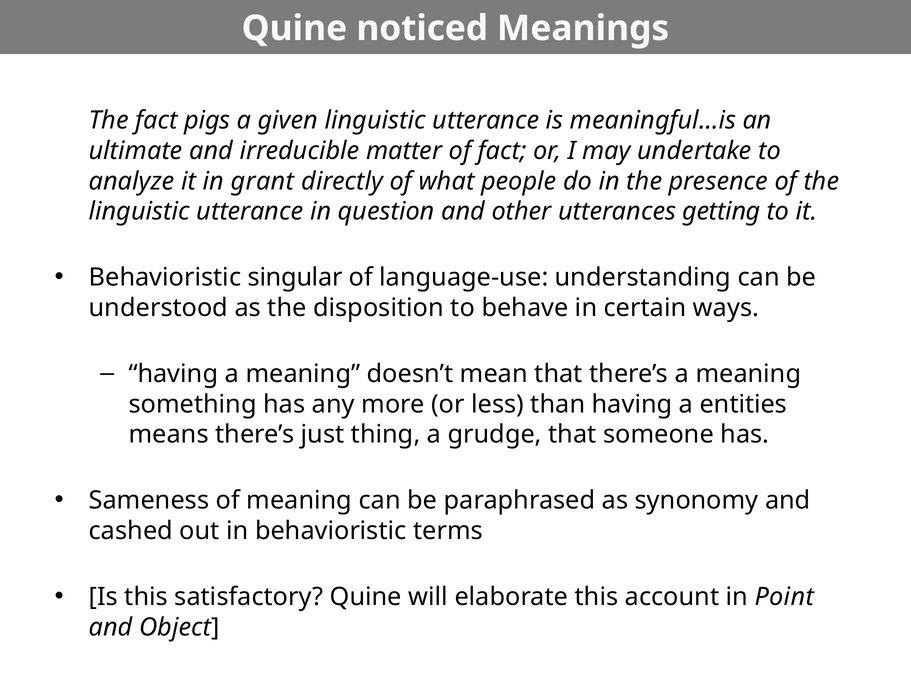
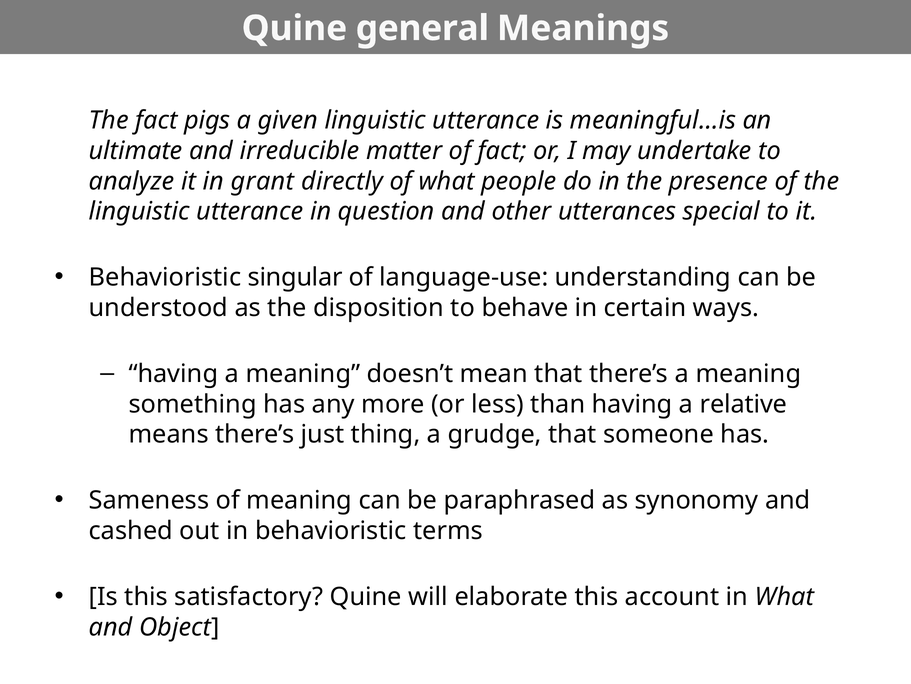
noticed: noticed -> general
getting: getting -> special
entities: entities -> relative
in Point: Point -> What
